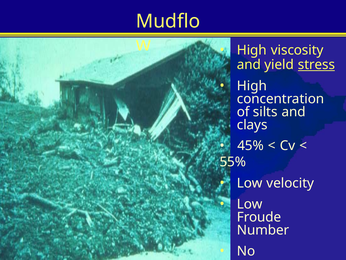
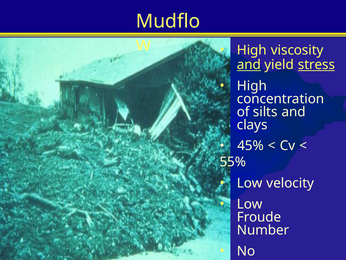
and at (249, 65) underline: none -> present
